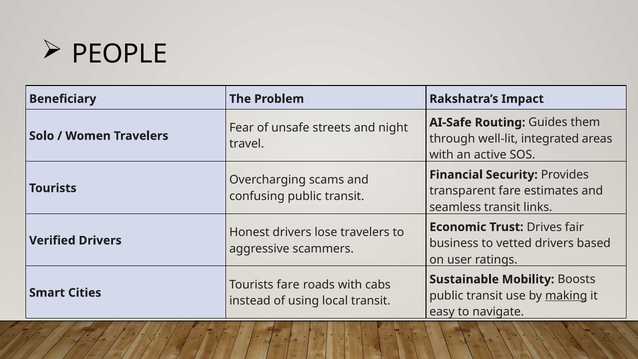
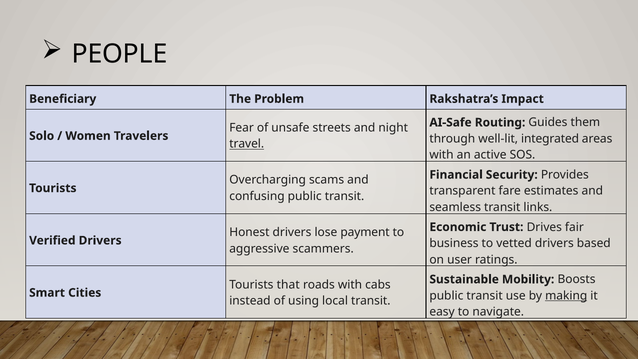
travel underline: none -> present
lose travelers: travelers -> payment
Tourists fare: fare -> that
